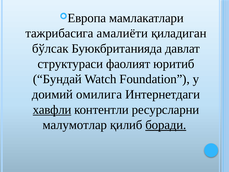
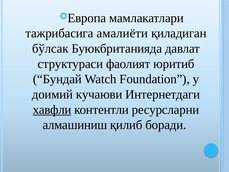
омилига: омилига -> кучаюви
малумотлар: малумотлар -> алмашиниш
боради underline: present -> none
